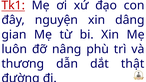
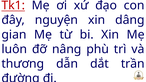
thật: thật -> trần
